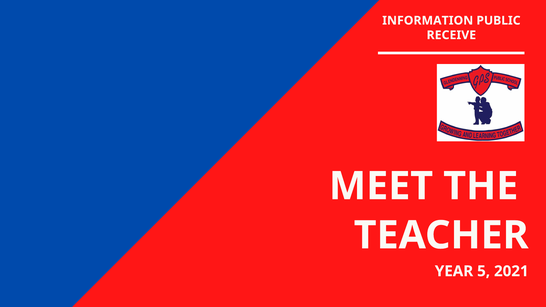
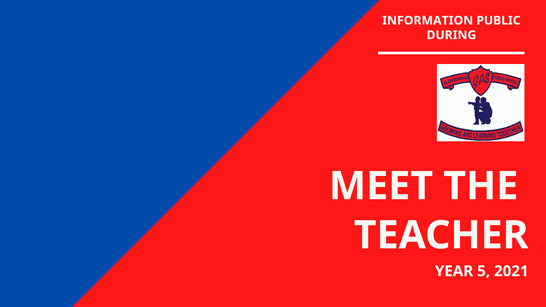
RECEIVE: RECEIVE -> DURING
